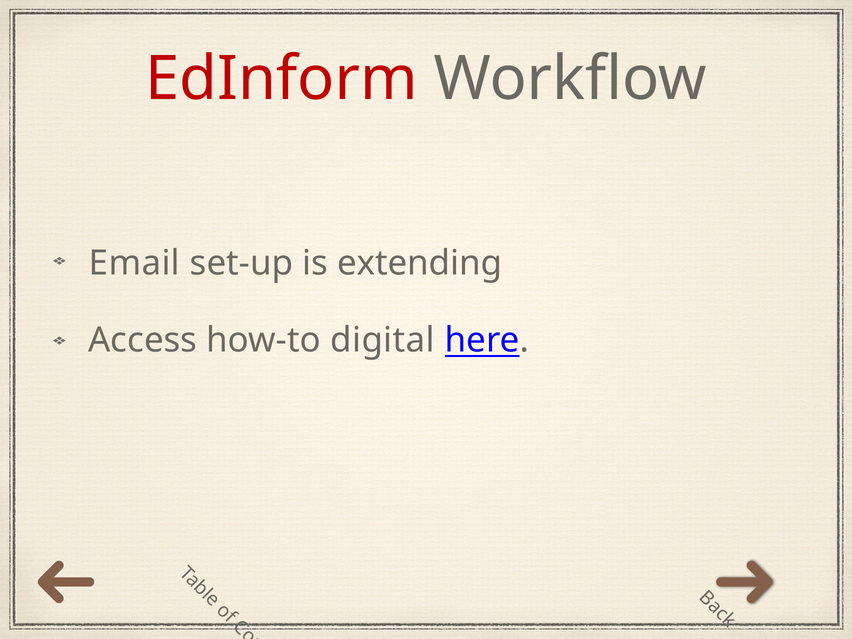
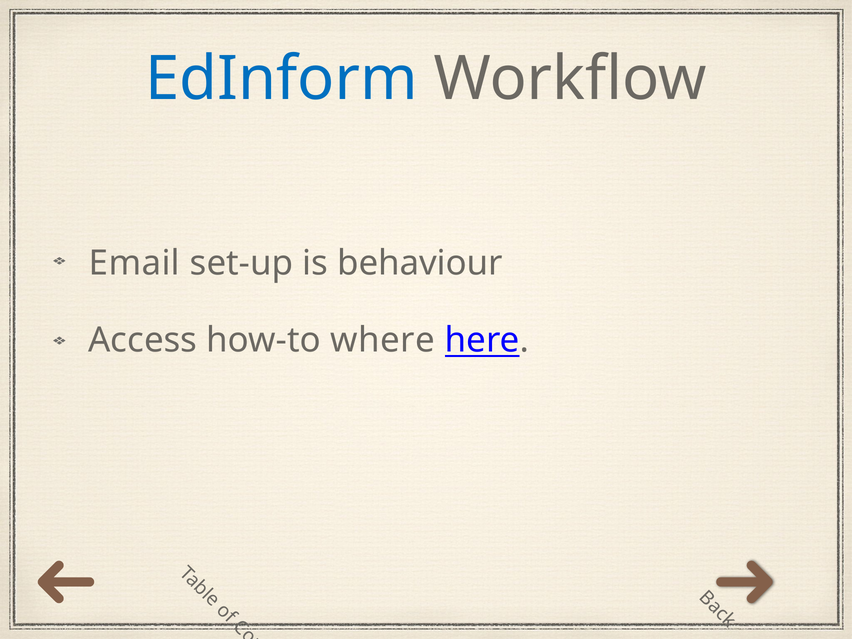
EdInform colour: red -> blue
extending: extending -> behaviour
digital: digital -> where
